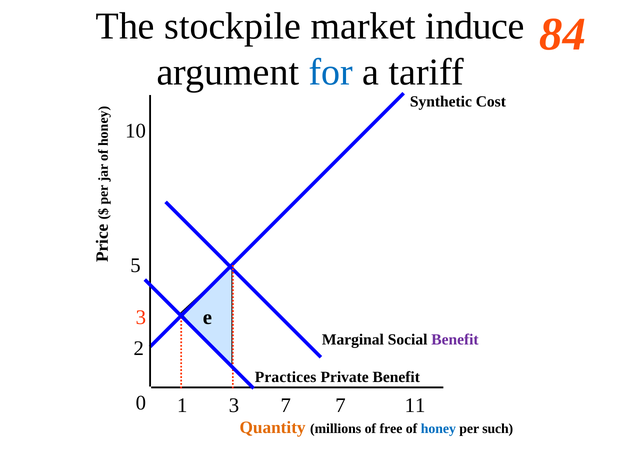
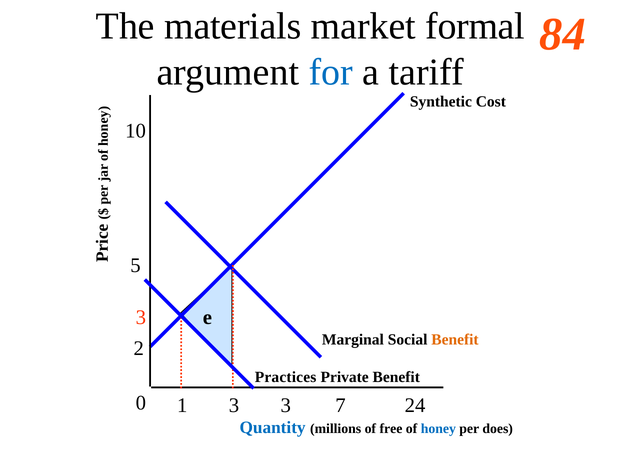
stockpile: stockpile -> materials
induce: induce -> formal
Benefit at (455, 340) colour: purple -> orange
11: 11 -> 24
3 7: 7 -> 3
Quantity colour: orange -> blue
such: such -> does
